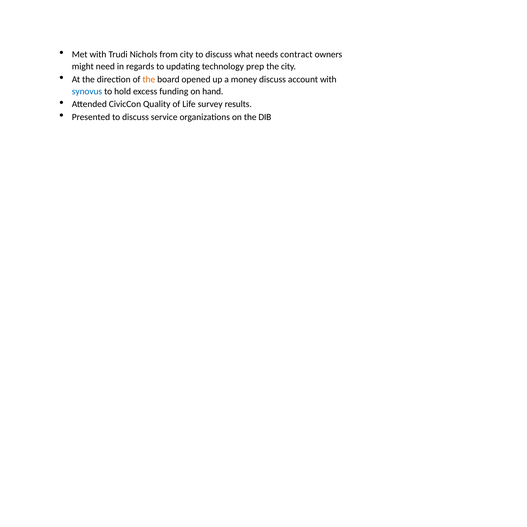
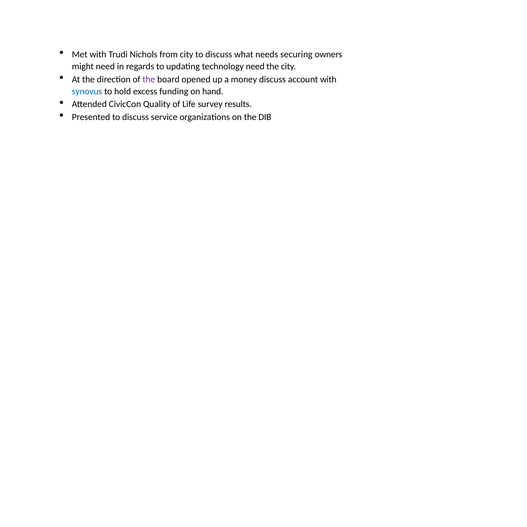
contract: contract -> securing
technology prep: prep -> need
the at (149, 79) colour: orange -> purple
